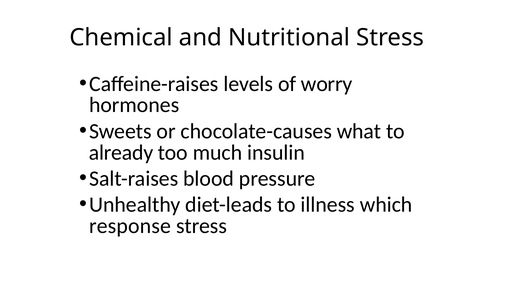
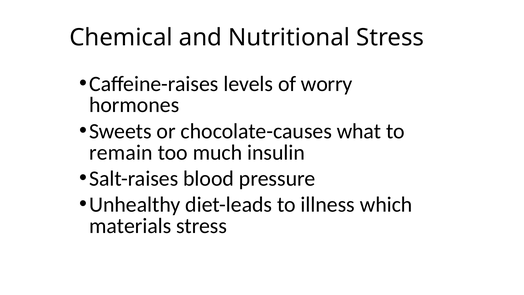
already: already -> remain
response: response -> materials
